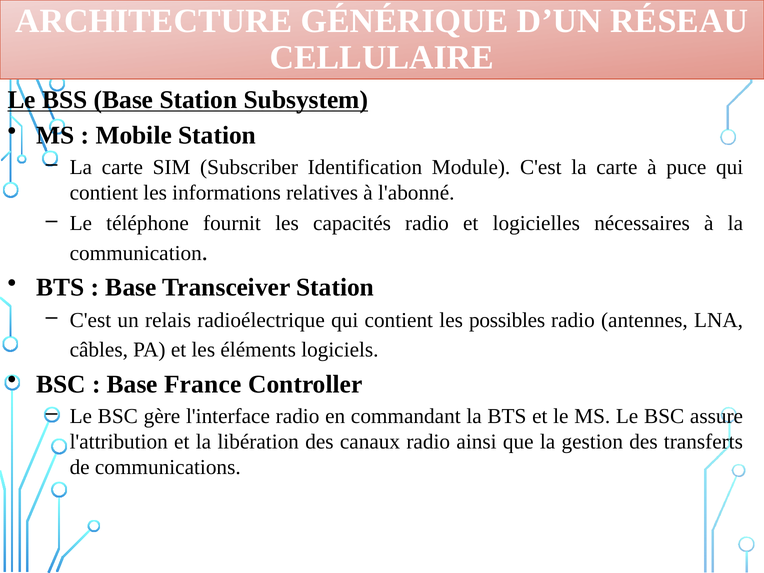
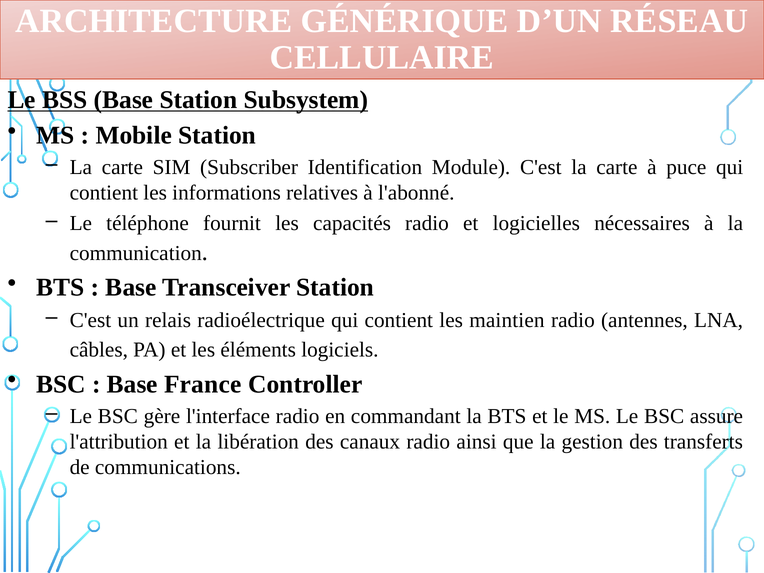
possibles: possibles -> maintien
